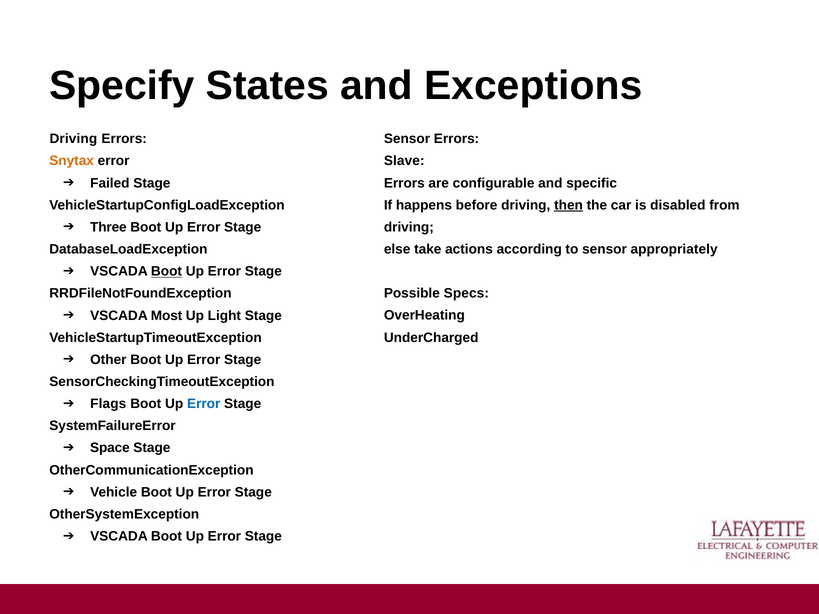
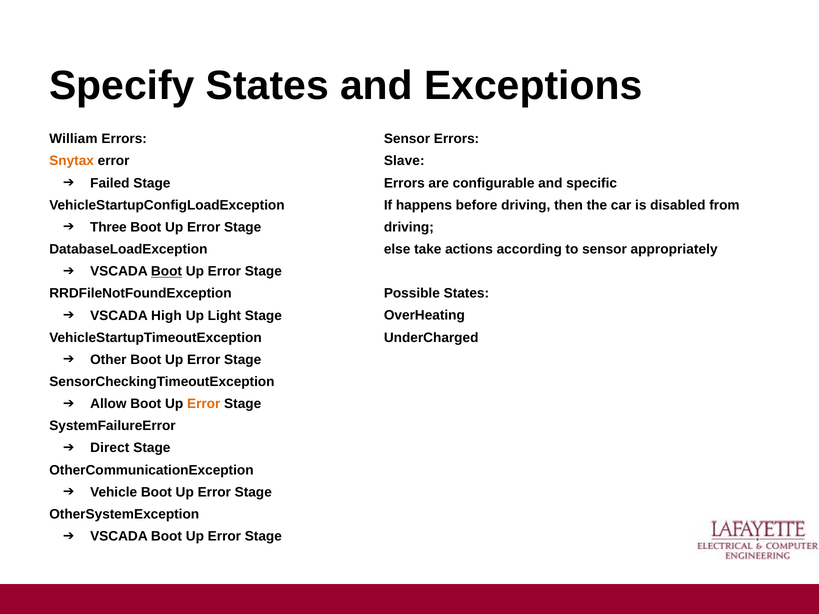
Driving at (73, 139): Driving -> William
then underline: present -> none
Possible Specs: Specs -> States
Most: Most -> High
Flags: Flags -> Allow
Error at (204, 404) colour: blue -> orange
Space: Space -> Direct
